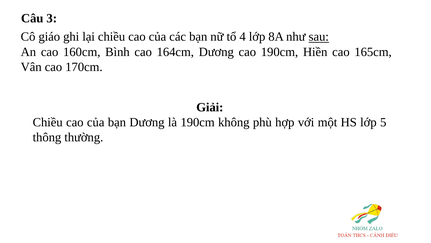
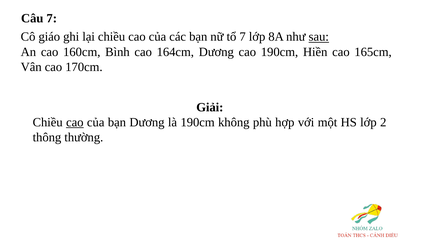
Câu 3: 3 -> 7
tổ 4: 4 -> 7
cao at (75, 122) underline: none -> present
5: 5 -> 2
